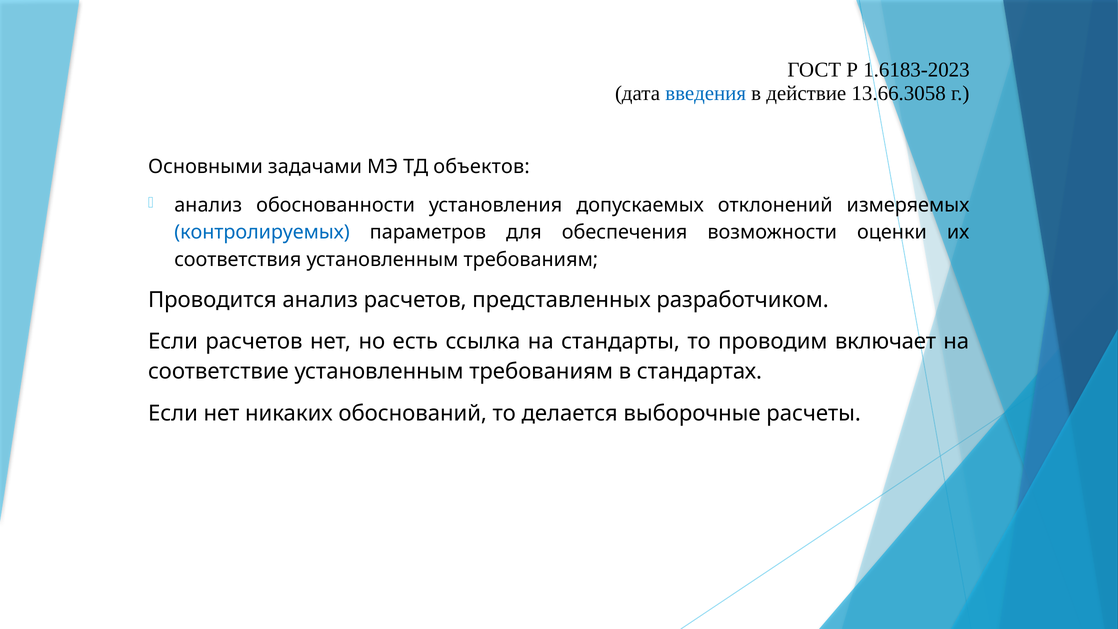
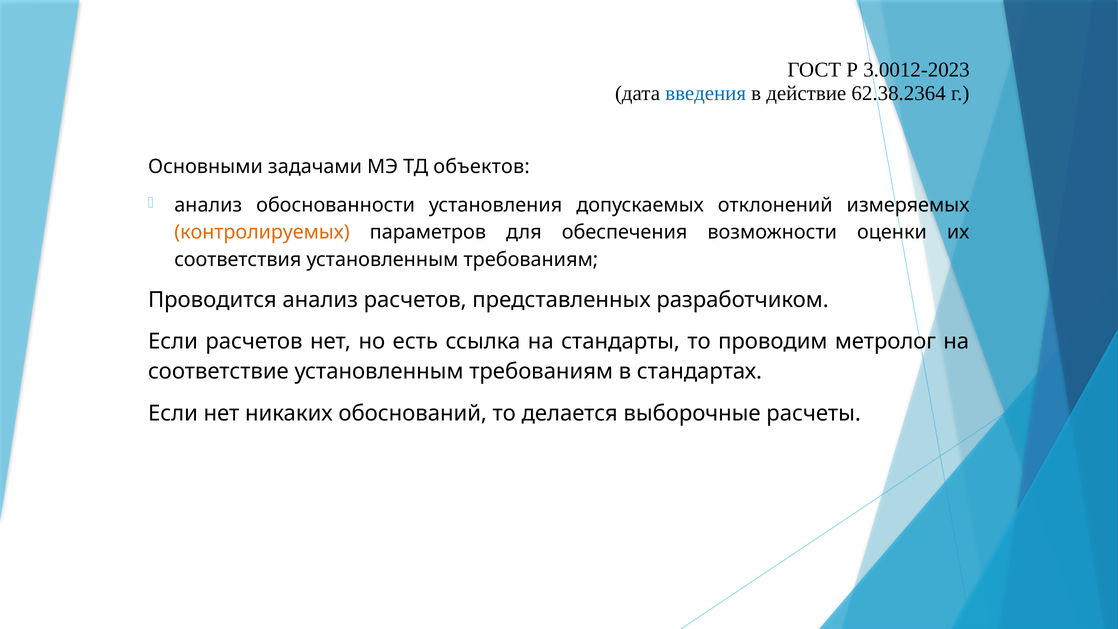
1.6183-2023: 1.6183-2023 -> 3.0012-2023
13.66.3058: 13.66.3058 -> 62.38.2364
контролируемых colour: blue -> orange
включает: включает -> метролог
